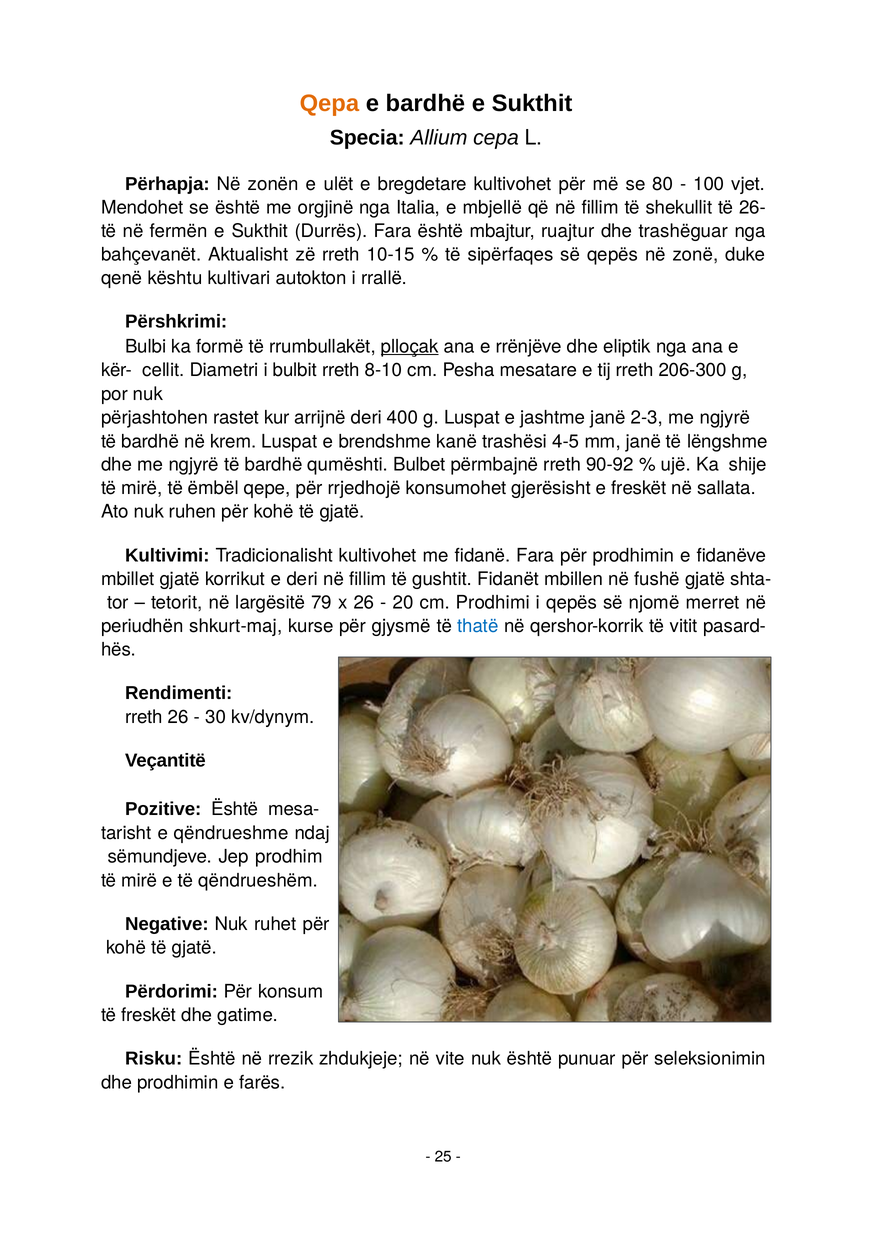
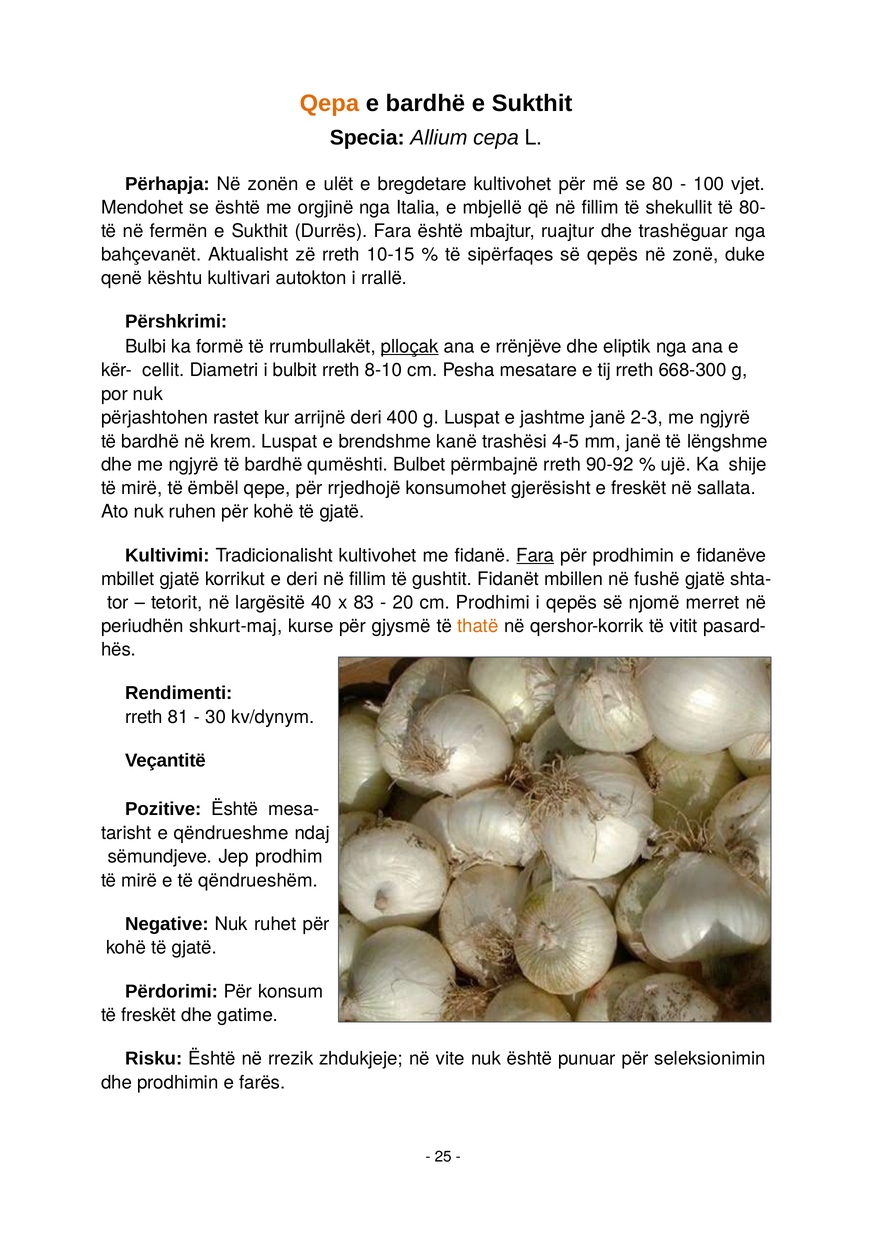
26-: 26- -> 80-
206-300: 206-300 -> 668-300
Fara at (535, 556) underline: none -> present
79: 79 -> 40
x 26: 26 -> 83
thatë colour: blue -> orange
rreth 26: 26 -> 81
